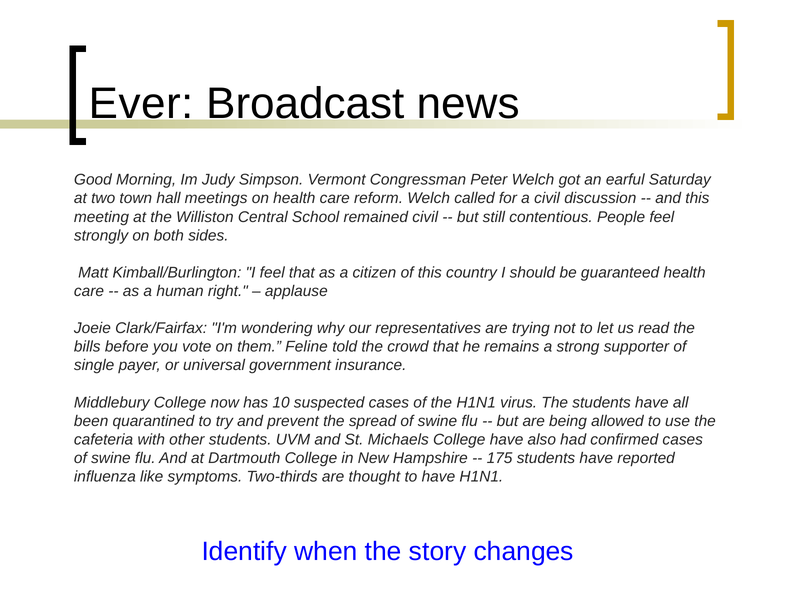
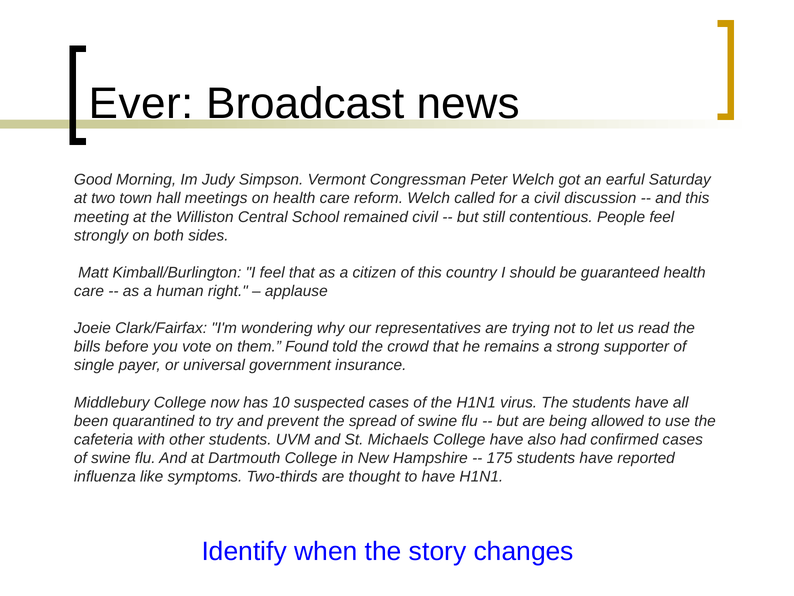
Feline: Feline -> Found
